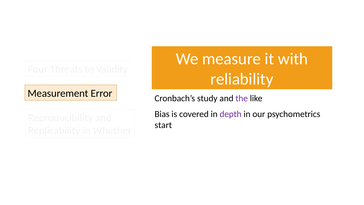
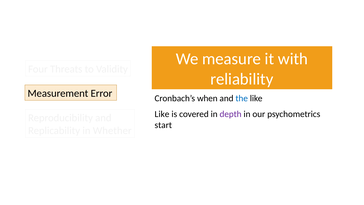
study: study -> when
the colour: purple -> blue
Bias at (162, 114): Bias -> Like
